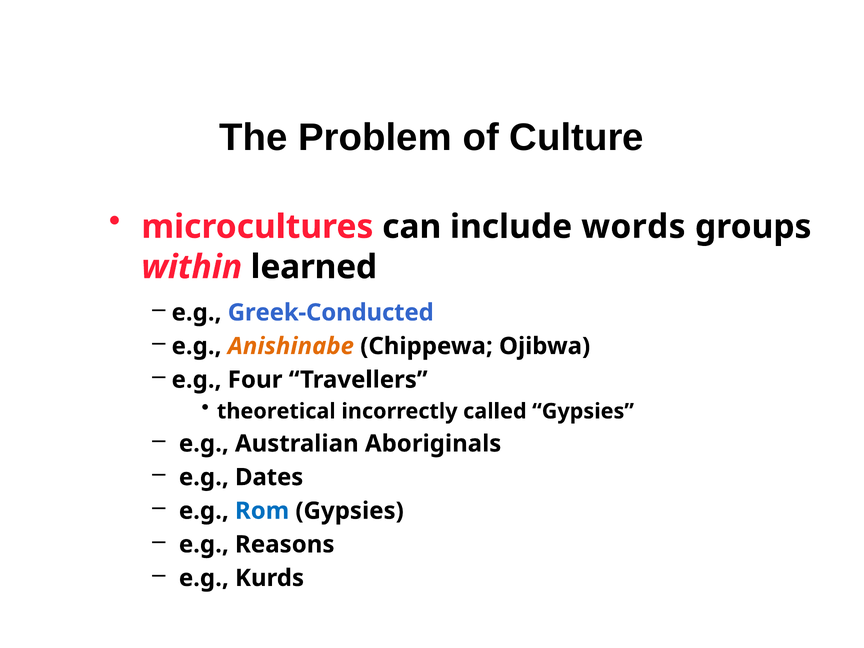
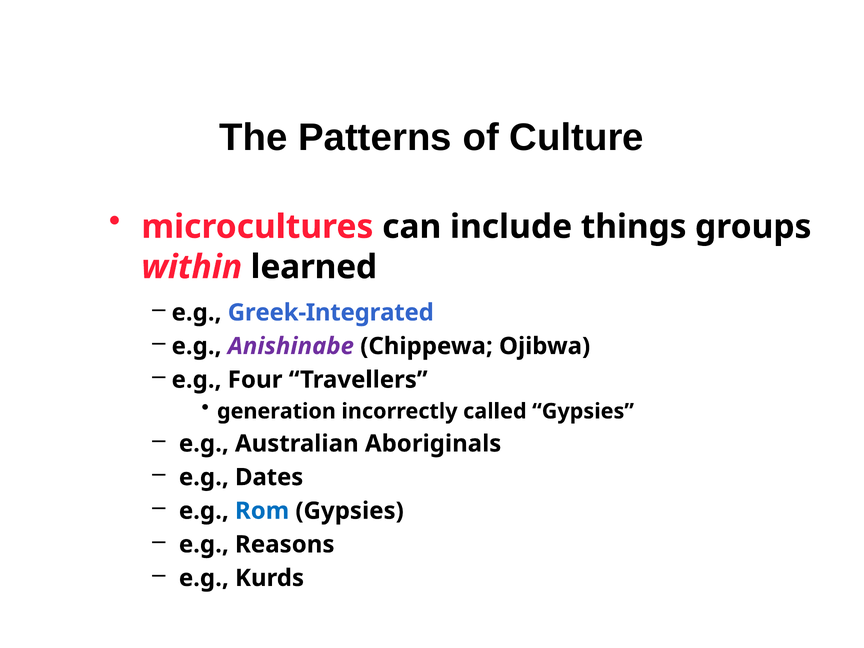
Problem: Problem -> Patterns
words: words -> things
Greek-Conducted: Greek-Conducted -> Greek-Integrated
Anishinabe colour: orange -> purple
theoretical: theoretical -> generation
